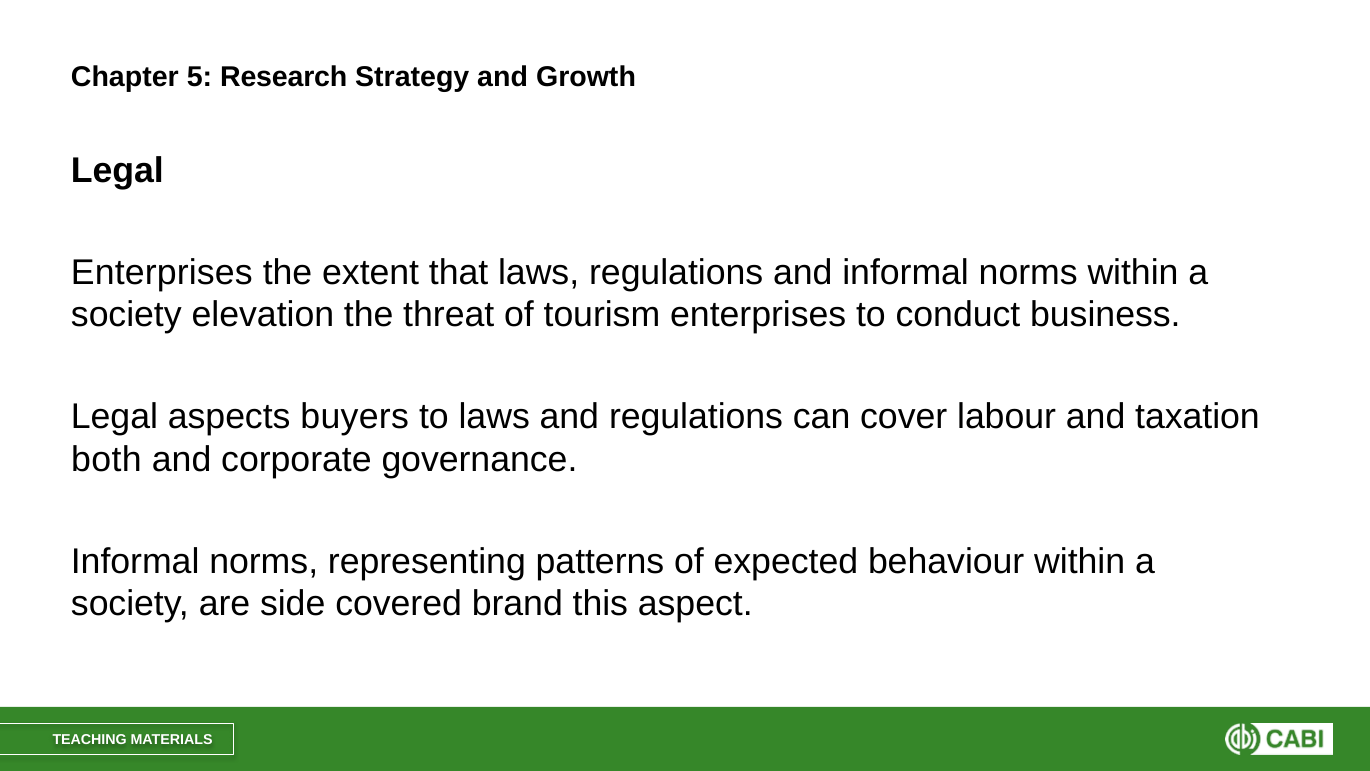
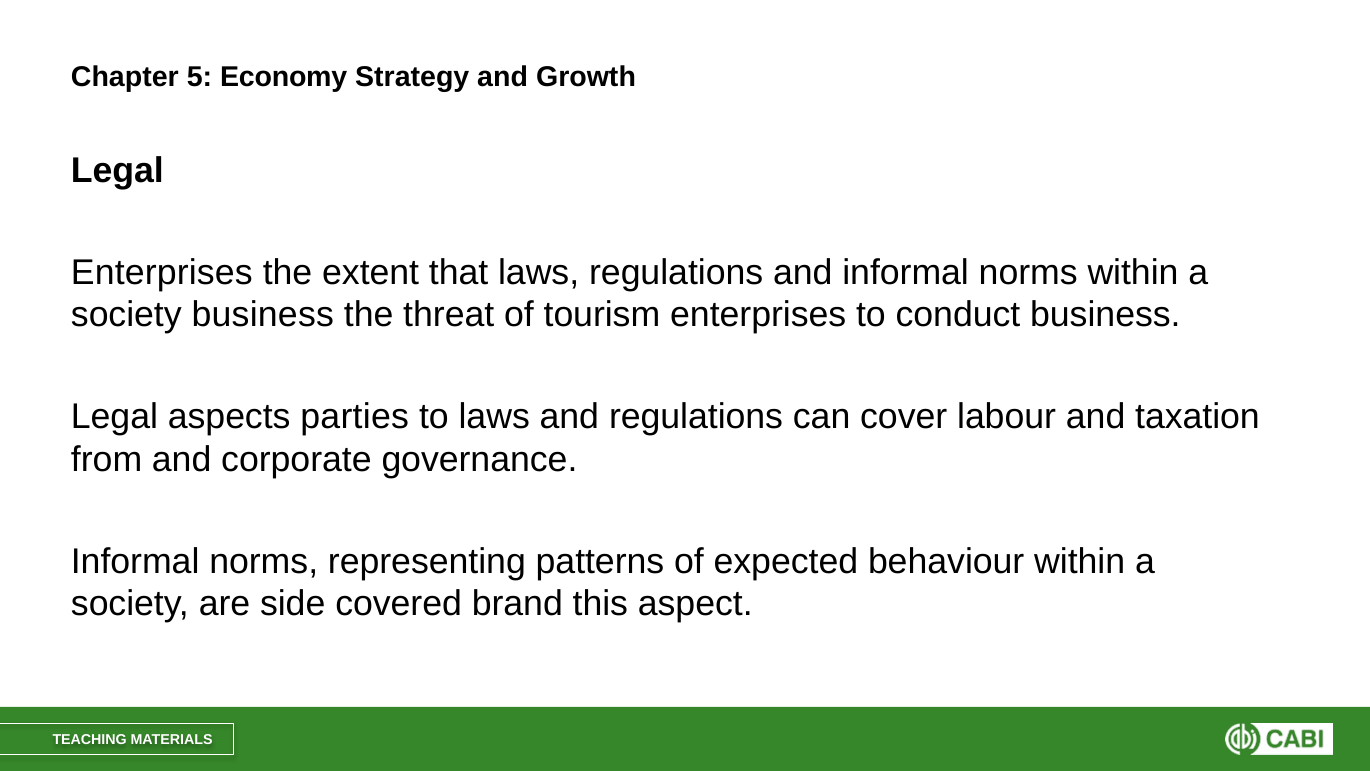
Research: Research -> Economy
society elevation: elevation -> business
buyers: buyers -> parties
both: both -> from
